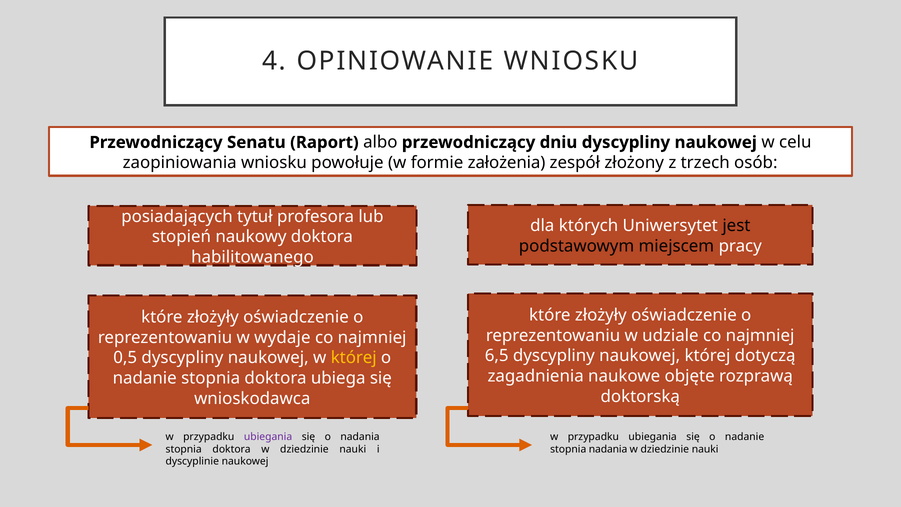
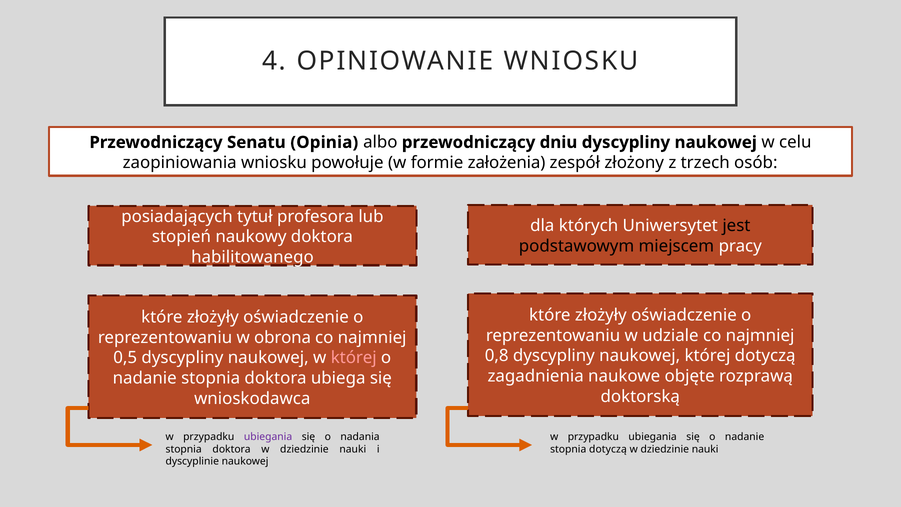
Raport: Raport -> Opinia
wydaje: wydaje -> obrona
6,5: 6,5 -> 0,8
której at (354, 358) colour: yellow -> pink
stopnia nadania: nadania -> dotyczą
